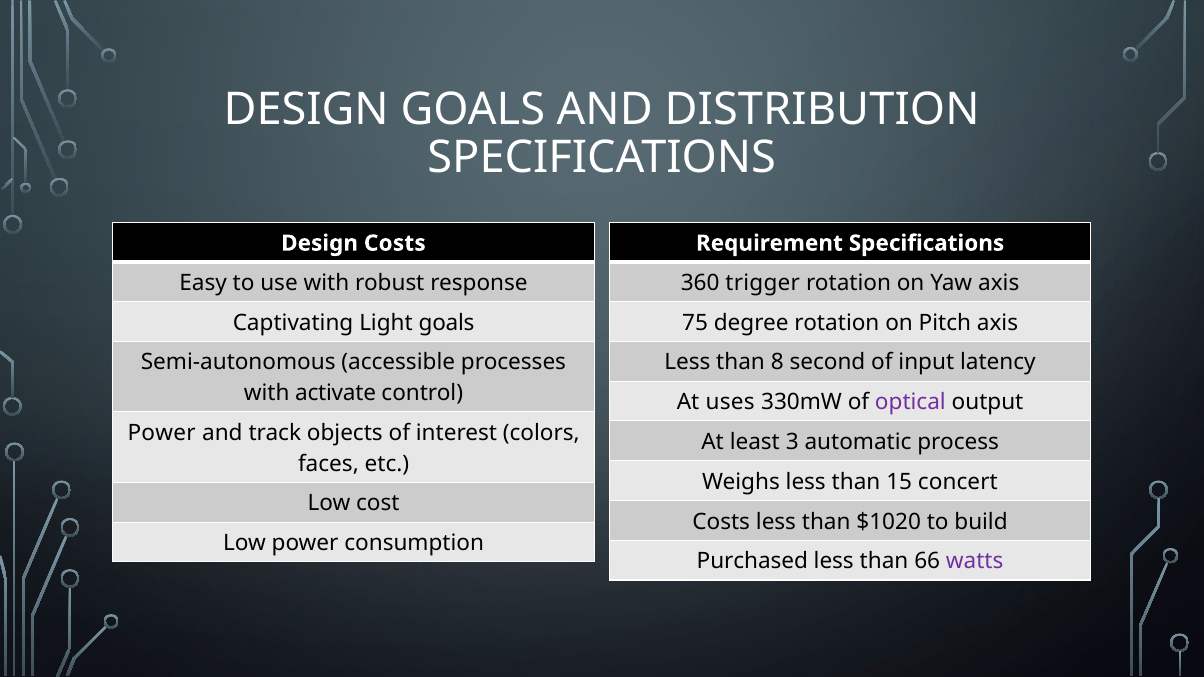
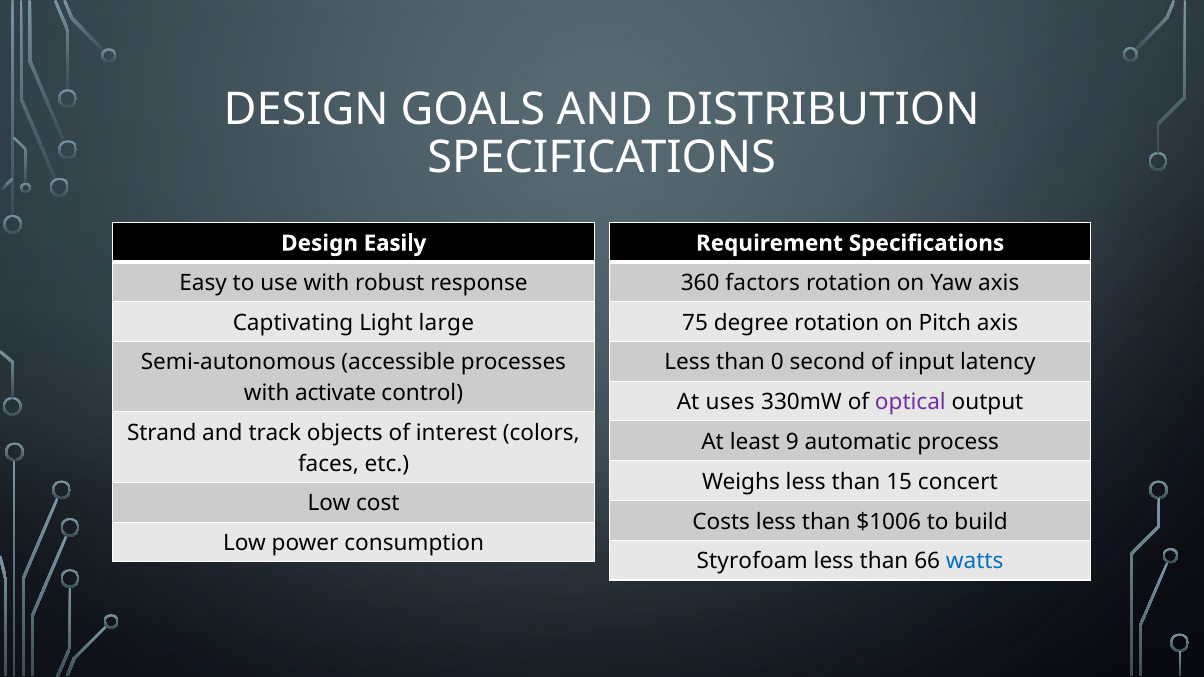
Design Costs: Costs -> Easily
trigger: trigger -> factors
Light goals: goals -> large
8: 8 -> 0
Power at (162, 433): Power -> Strand
3: 3 -> 9
$1020: $1020 -> $1006
Purchased: Purchased -> Styrofoam
watts colour: purple -> blue
